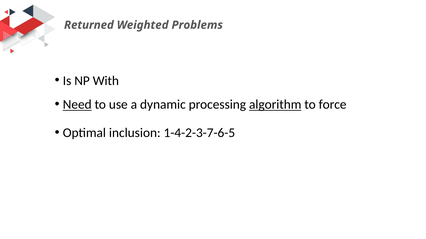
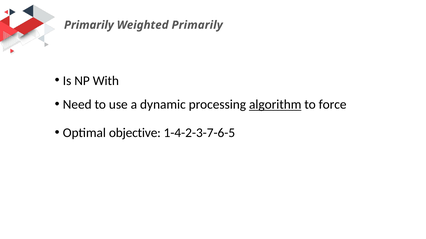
Returned at (89, 25): Returned -> Primarily
Weighted Problems: Problems -> Primarily
Need underline: present -> none
inclusion: inclusion -> objective
